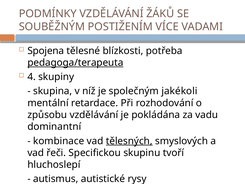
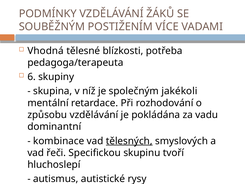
Spojena: Spojena -> Vhodná
pedagoga/terapeuta underline: present -> none
4: 4 -> 6
